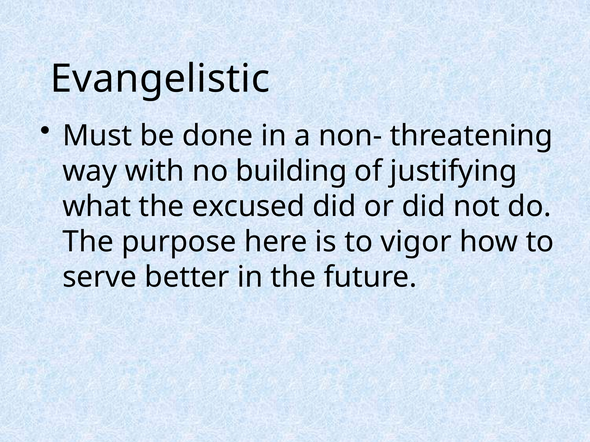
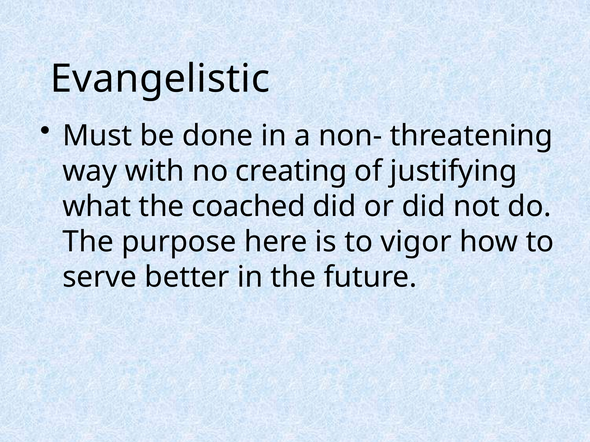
building: building -> creating
excused: excused -> coached
